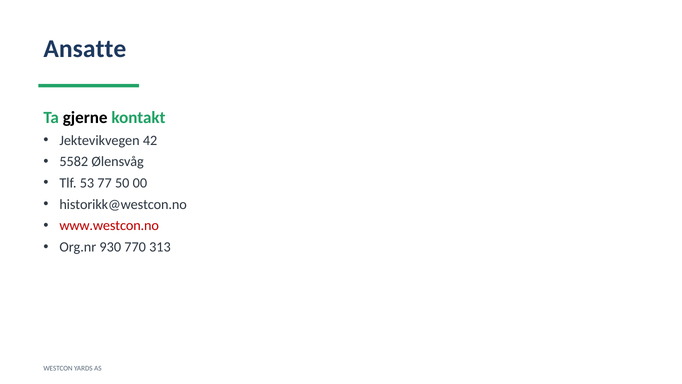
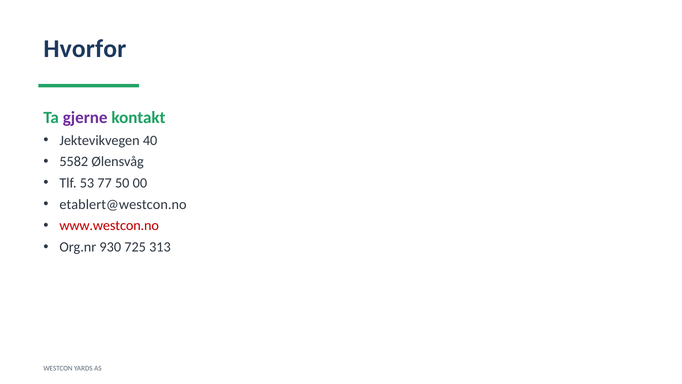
Ansatte: Ansatte -> Hvorfor
gjerne colour: black -> purple
42: 42 -> 40
historikk@westcon.no: historikk@westcon.no -> etablert@westcon.no
770: 770 -> 725
